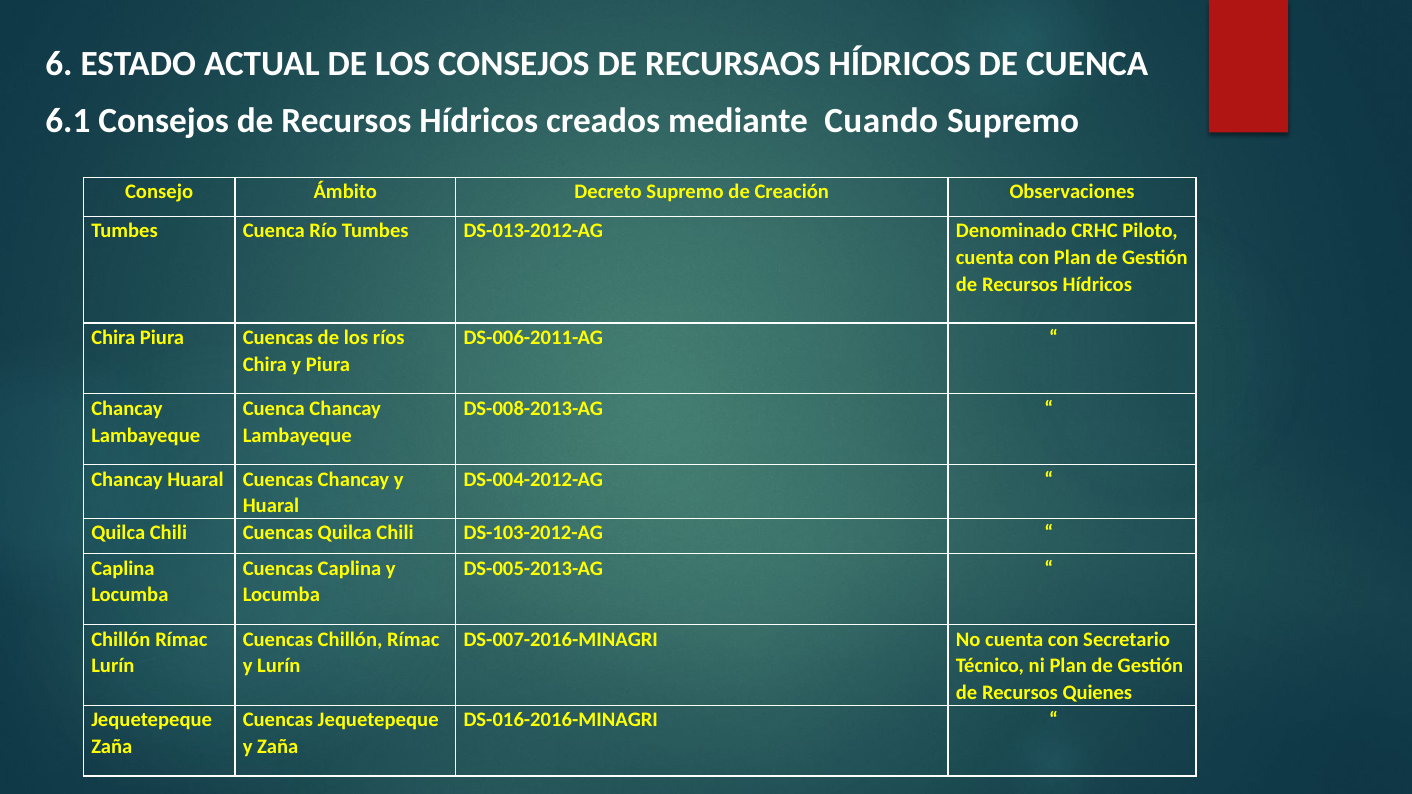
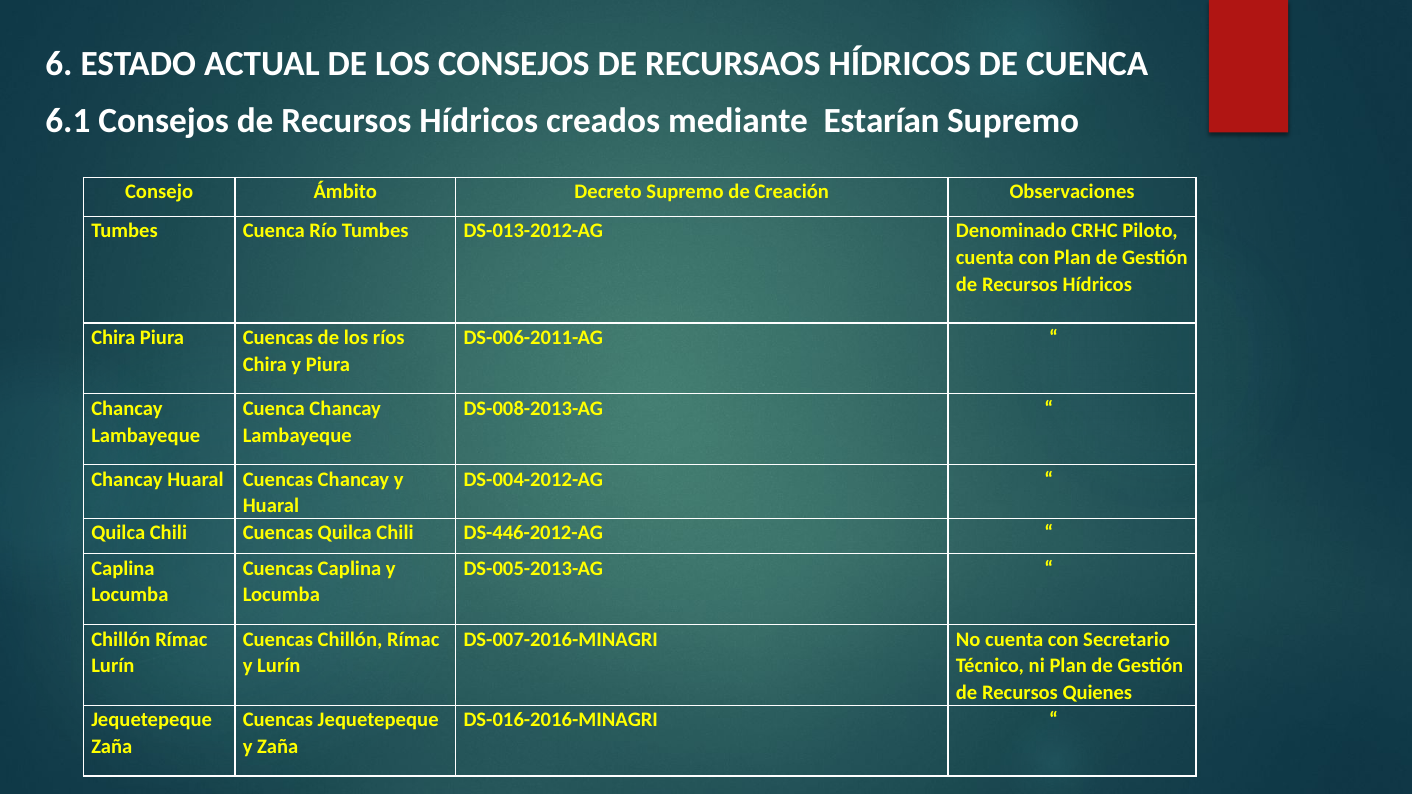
Cuando: Cuando -> Estarían
DS-103-2012-AG: DS-103-2012-AG -> DS-446-2012-AG
